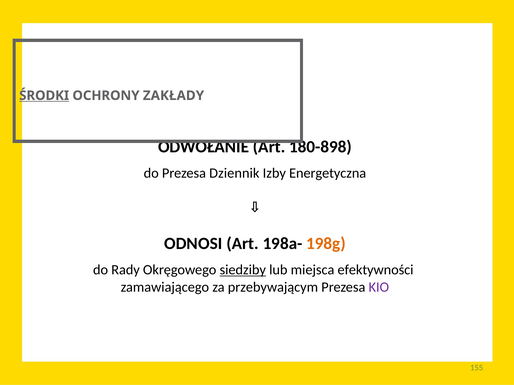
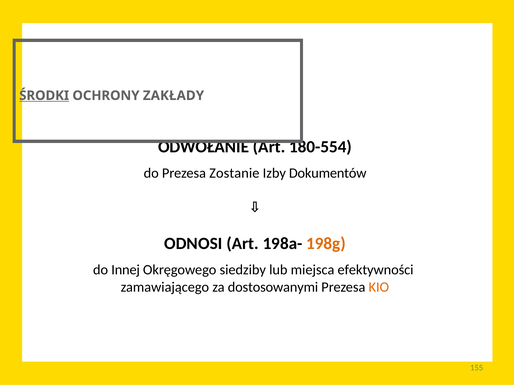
180-898: 180-898 -> 180-554
Dziennik: Dziennik -> Zostanie
Energetyczna: Energetyczna -> Dokumentów
Rady: Rady -> Innej
siedziby underline: present -> none
przebywającym: przebywającym -> dostosowanymi
KIO colour: purple -> orange
